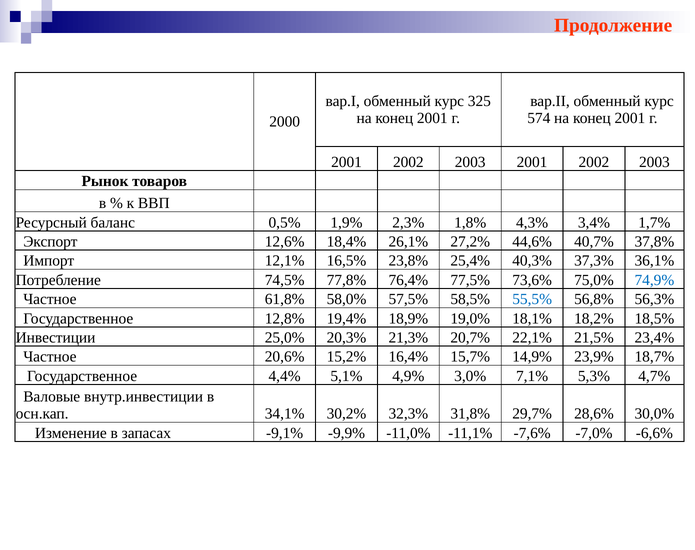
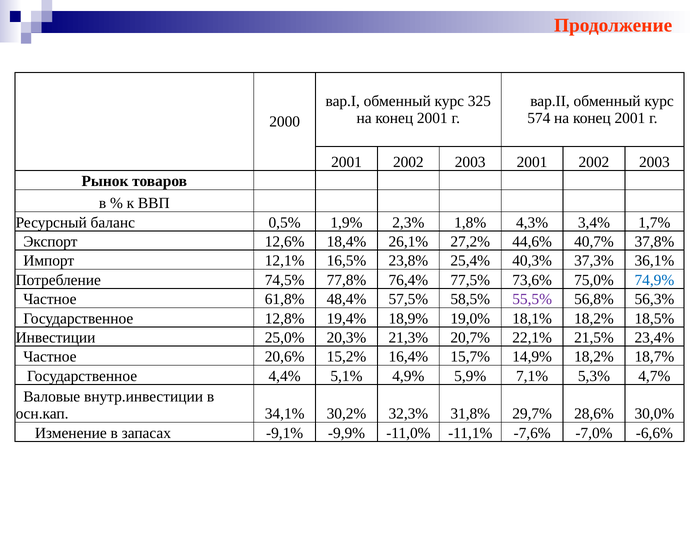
58,0%: 58,0% -> 48,4%
55,5% colour: blue -> purple
14,9% 23,9%: 23,9% -> 18,2%
3,0%: 3,0% -> 5,9%
